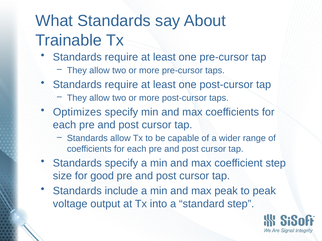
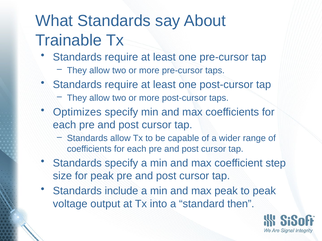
for good: good -> peak
standard step: step -> then
